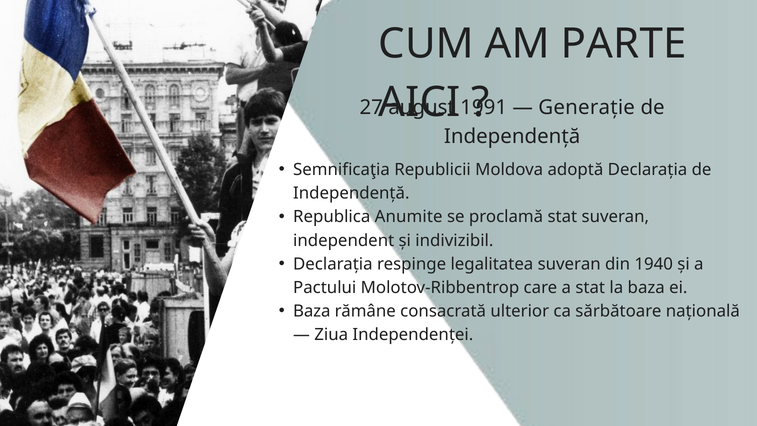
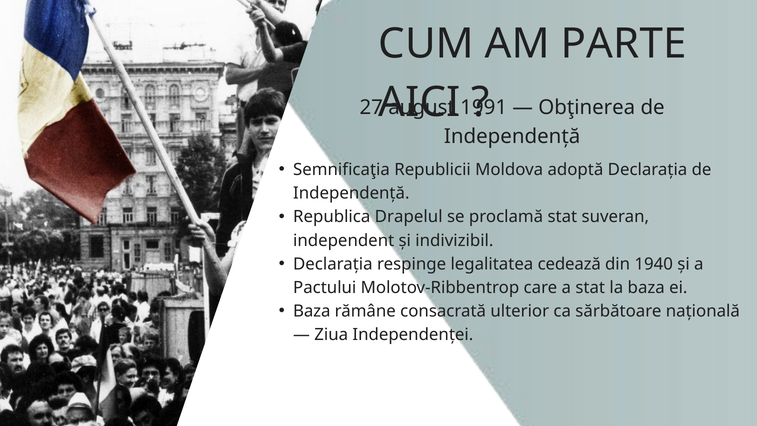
Generație: Generație -> Obţinerea
Anumite: Anumite -> Drapelul
legalitatea suveran: suveran -> cedează
